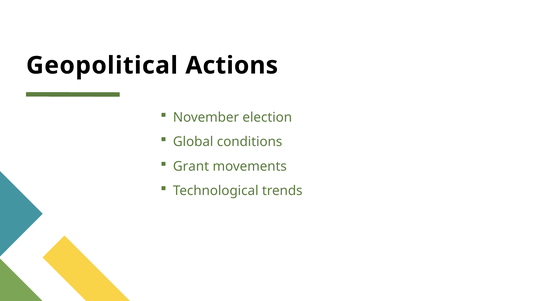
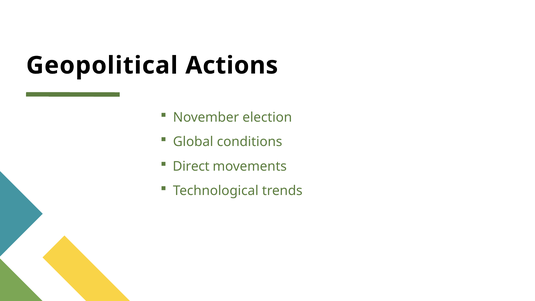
Grant: Grant -> Direct
